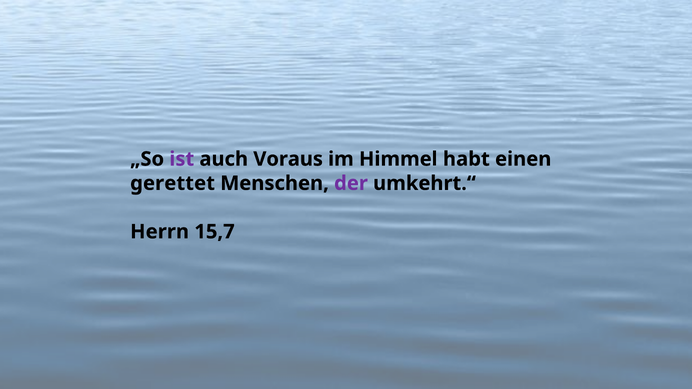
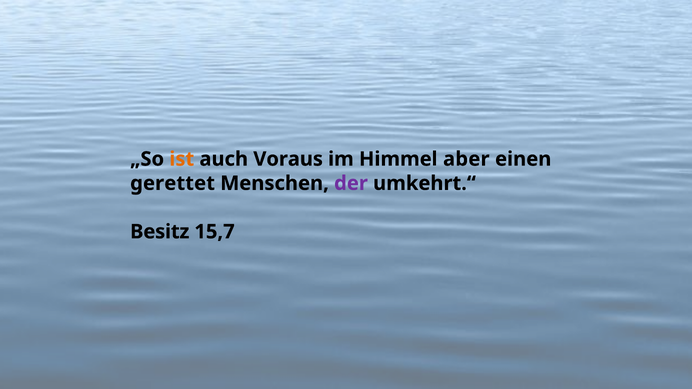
ist colour: purple -> orange
habt: habt -> aber
Herrn: Herrn -> Besitz
